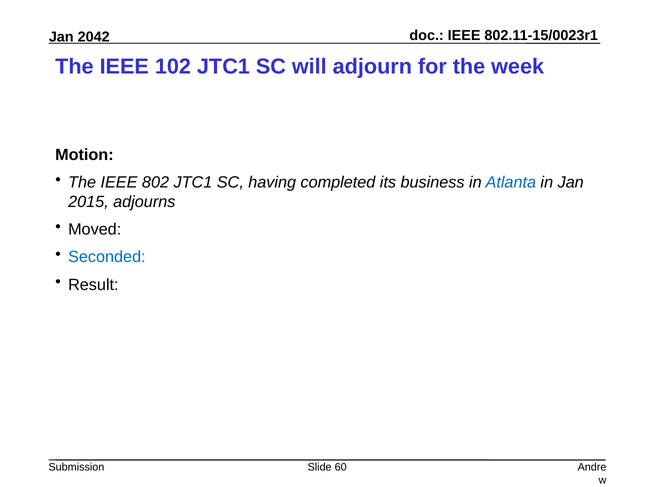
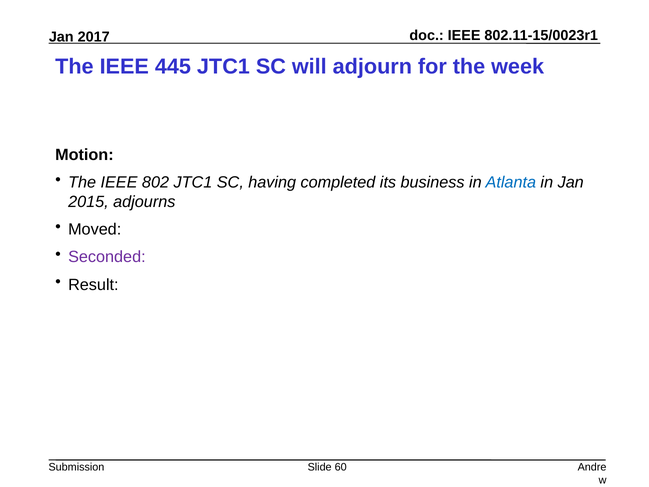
2042: 2042 -> 2017
102: 102 -> 445
Seconded colour: blue -> purple
